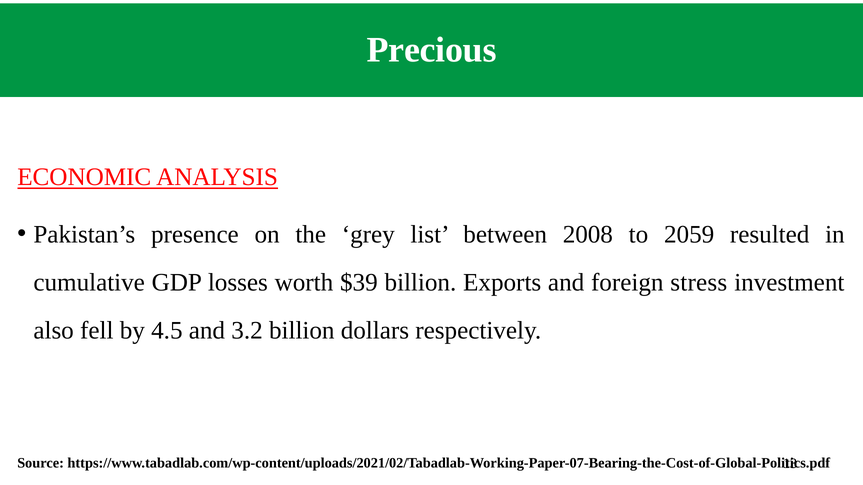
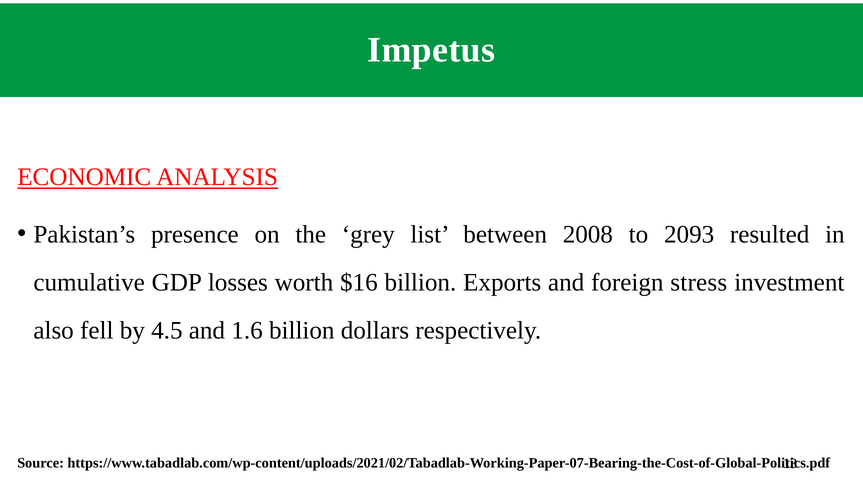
Precious: Precious -> Impetus
2059: 2059 -> 2093
$39: $39 -> $16
3.2: 3.2 -> 1.6
